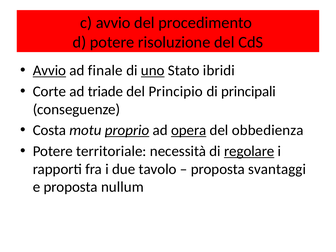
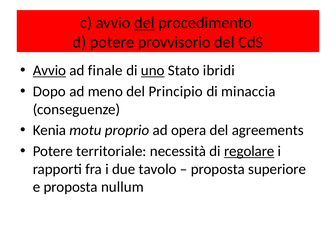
del at (144, 23) underline: none -> present
risoluzione: risoluzione -> provvisorio
Corte: Corte -> Dopo
triade: triade -> meno
principali: principali -> minaccia
Costa: Costa -> Kenia
proprio underline: present -> none
opera underline: present -> none
obbedienza: obbedienza -> agreements
svantaggi: svantaggi -> superiore
